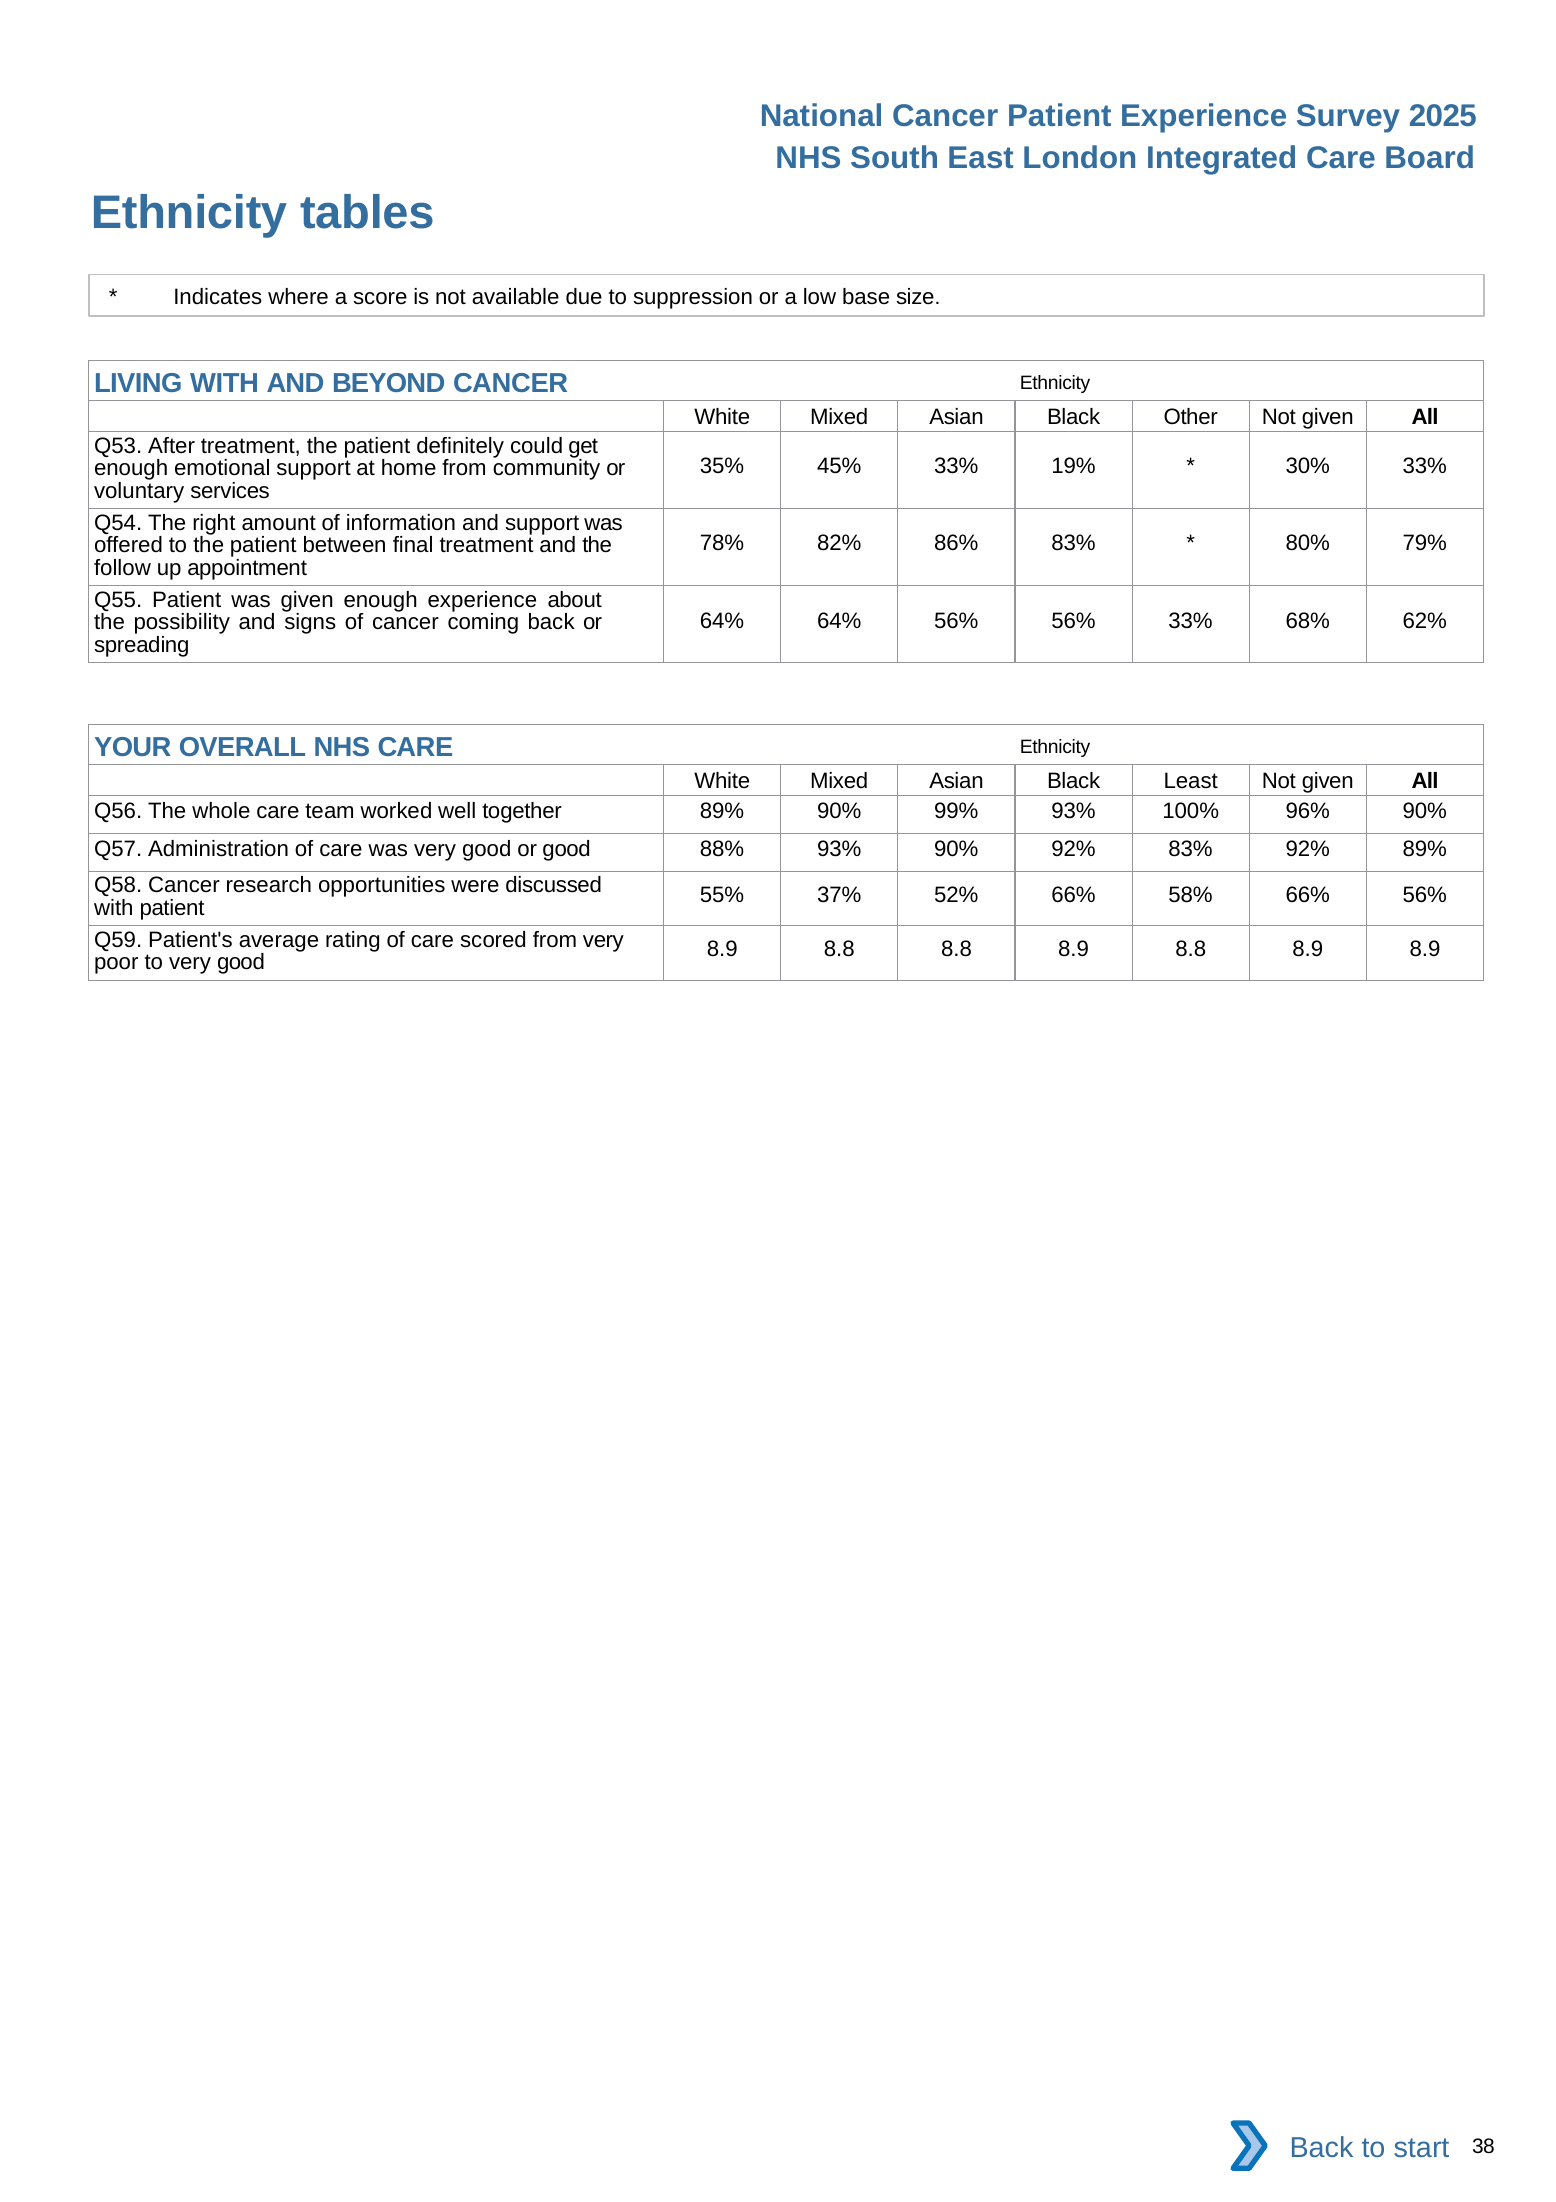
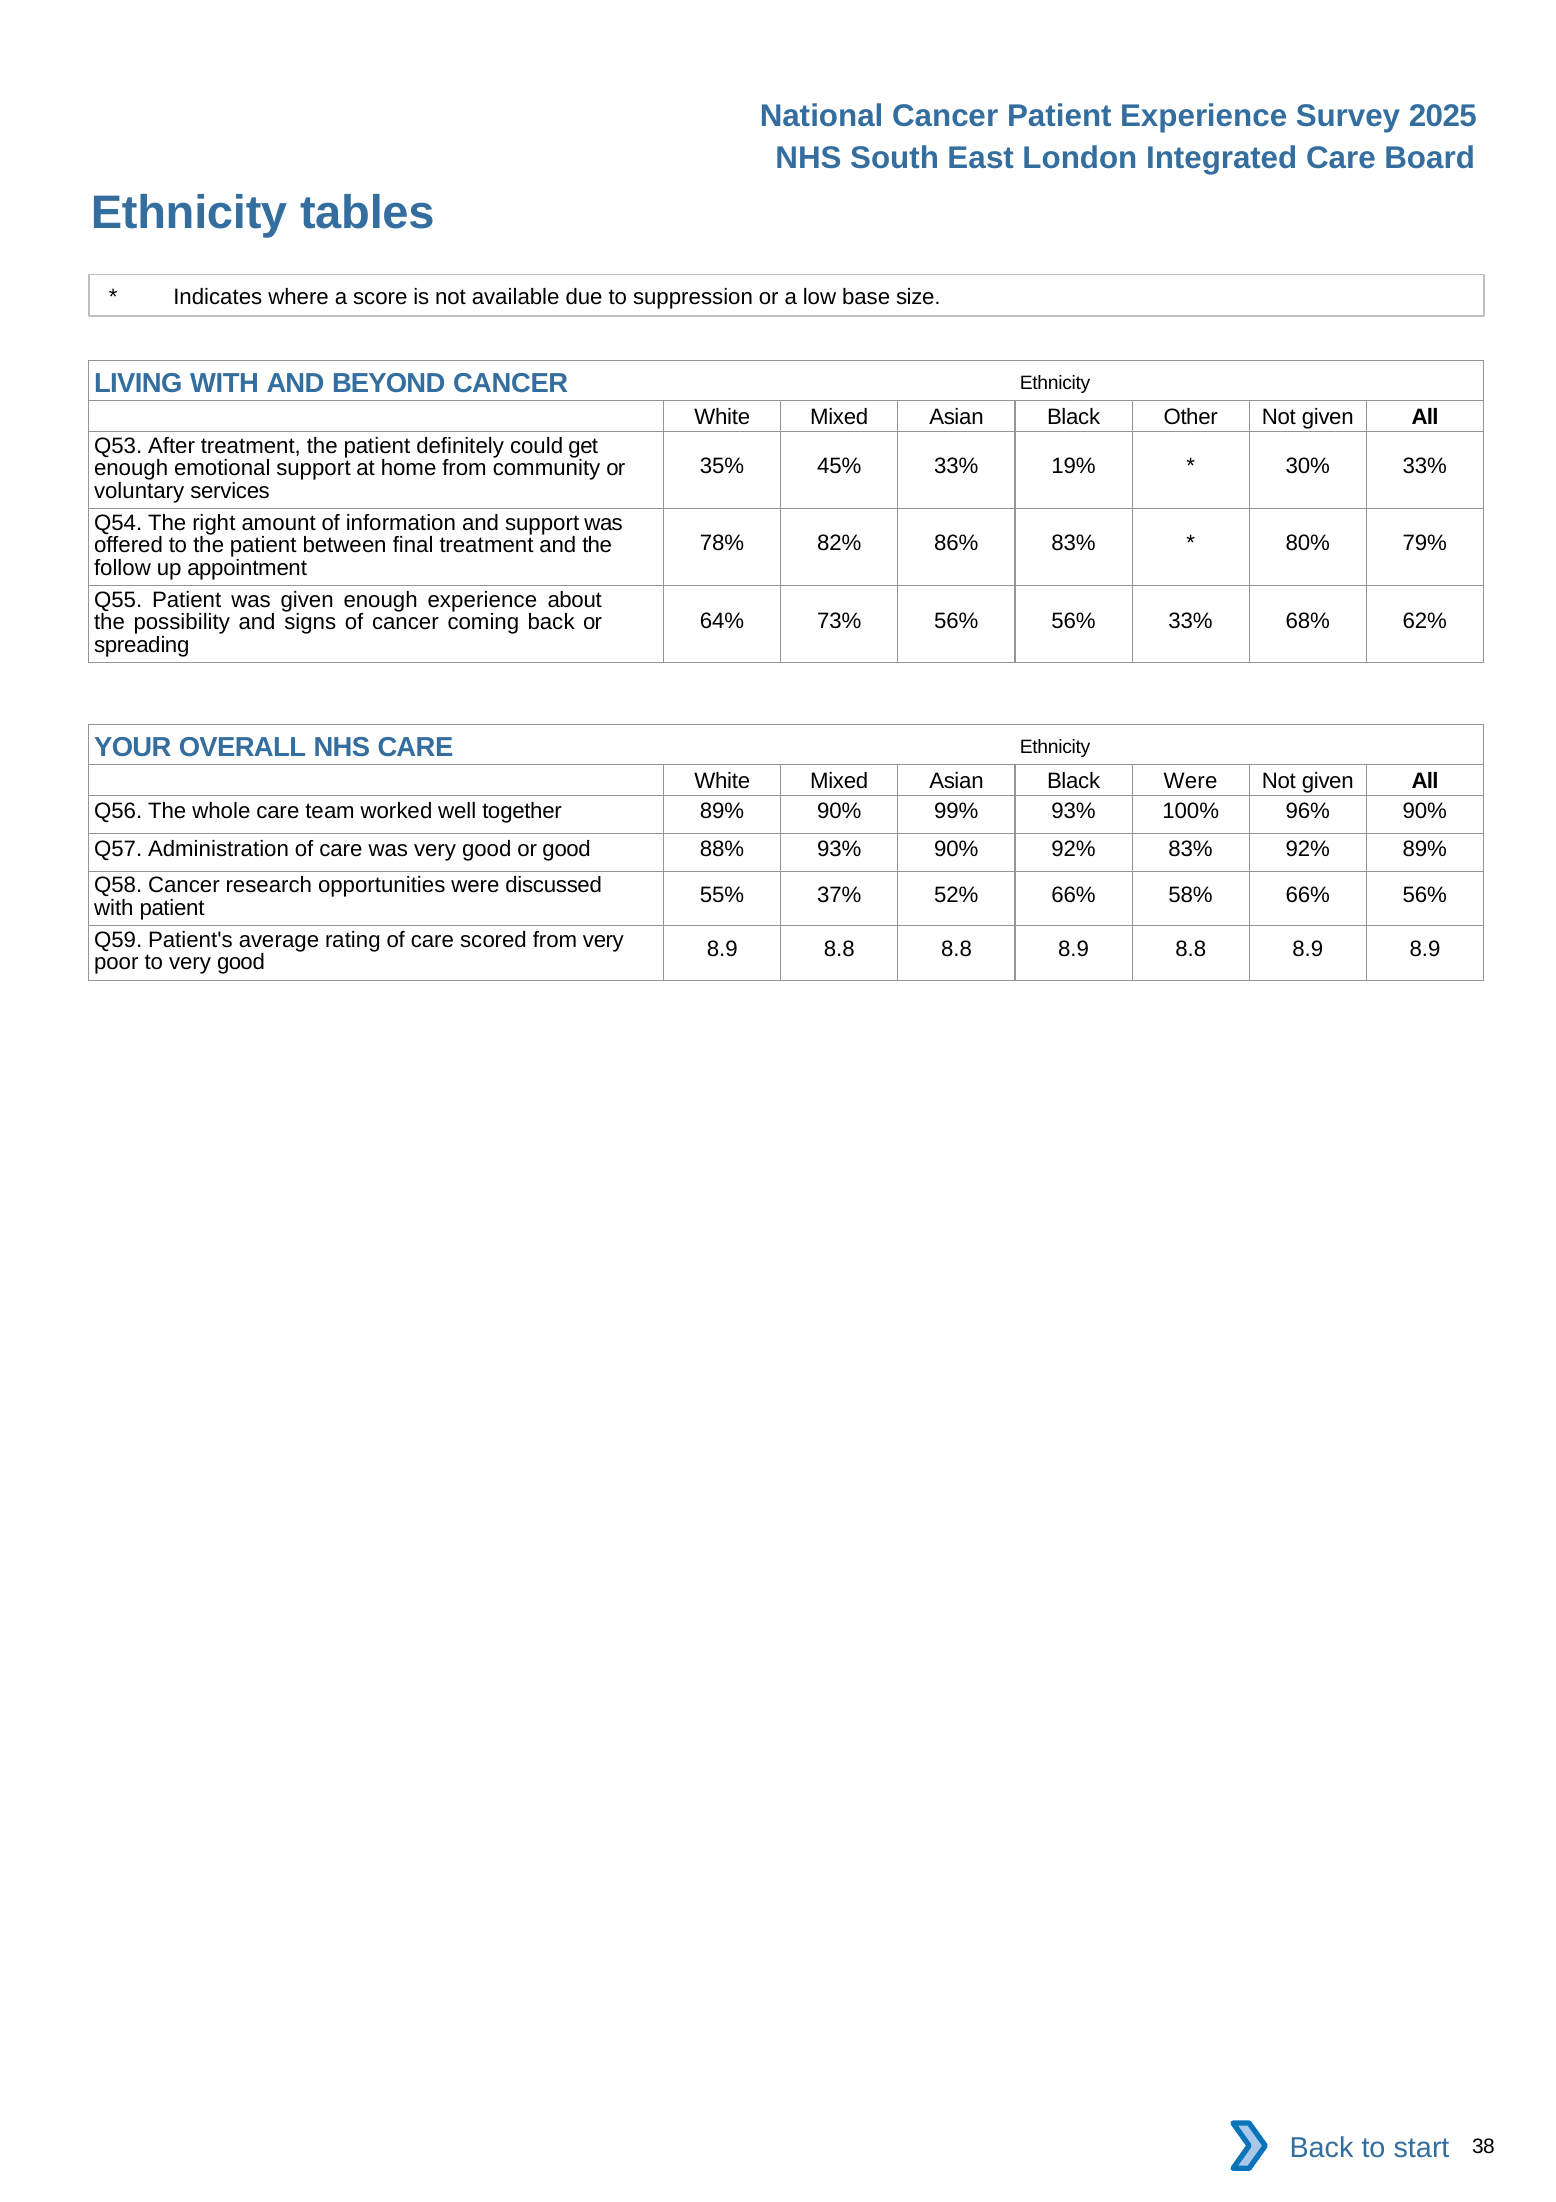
64% 64%: 64% -> 73%
Black Least: Least -> Were
